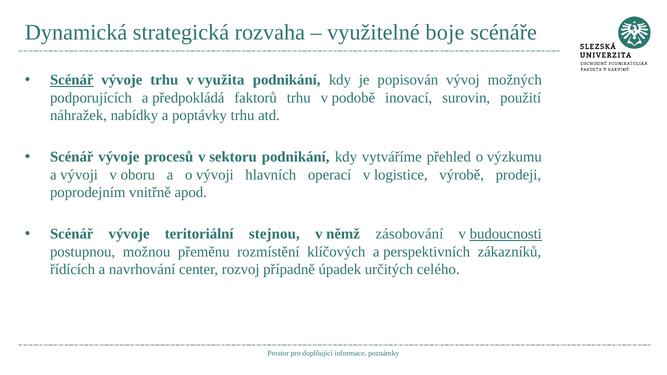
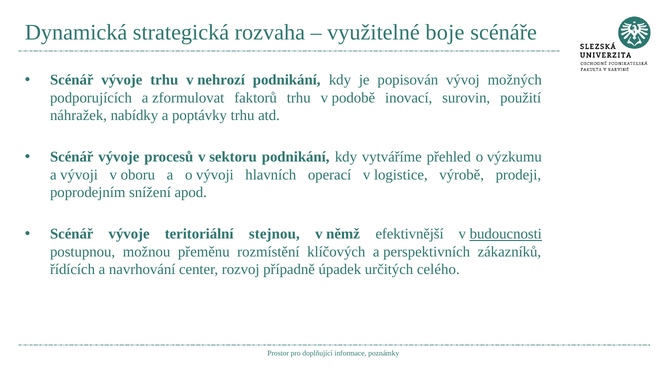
Scénář at (72, 80) underline: present -> none
využita: využita -> nehrozí
předpokládá: předpokládá -> zformulovat
vnitřně: vnitřně -> snížení
zásobování: zásobování -> efektivnější
